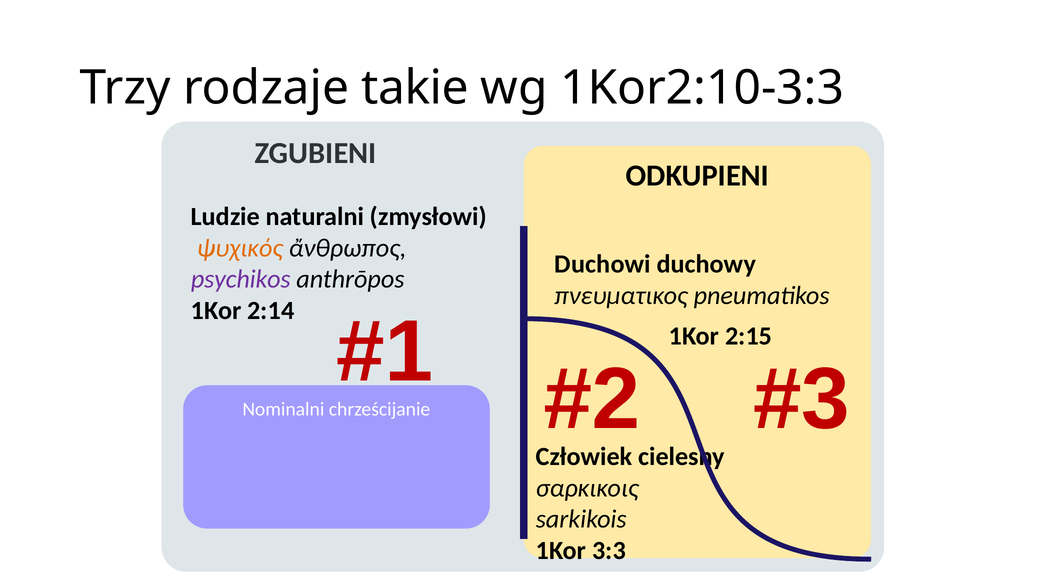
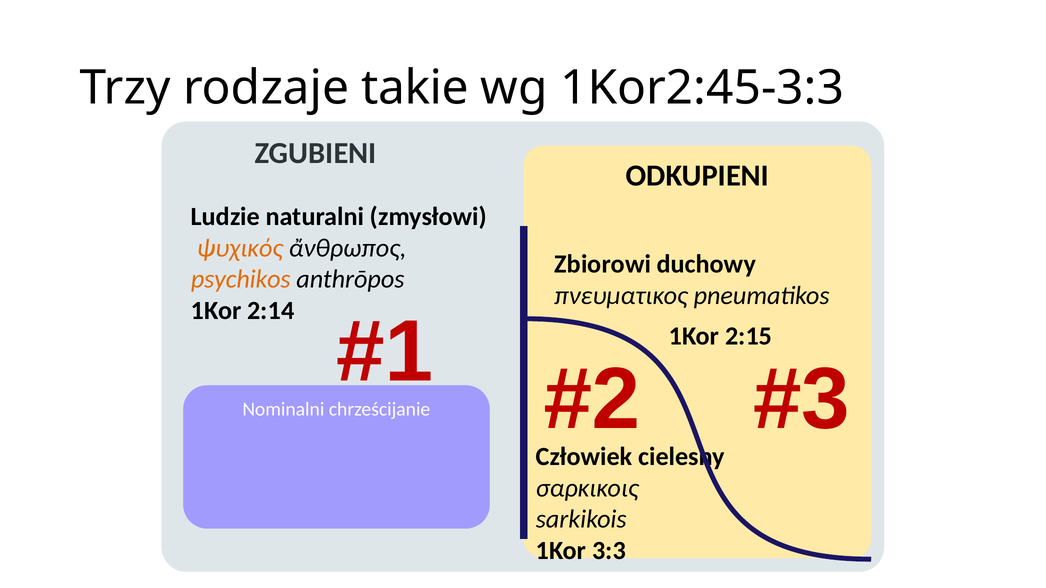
1Kor2:10-3:3: 1Kor2:10-3:3 -> 1Kor2:45-3:3
Duchowi: Duchowi -> Zbiorowi
psychikos colour: purple -> orange
